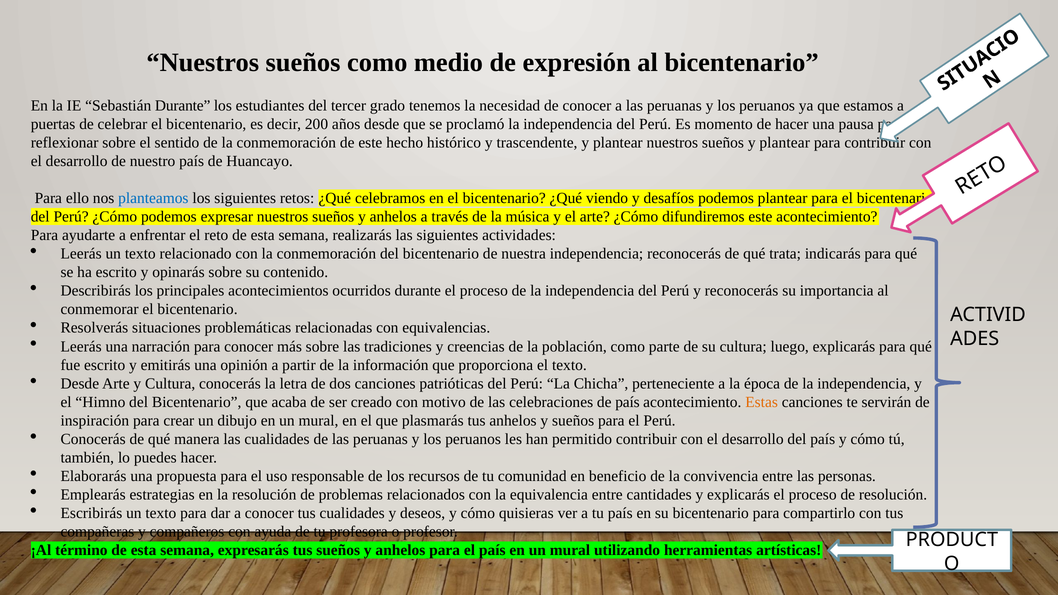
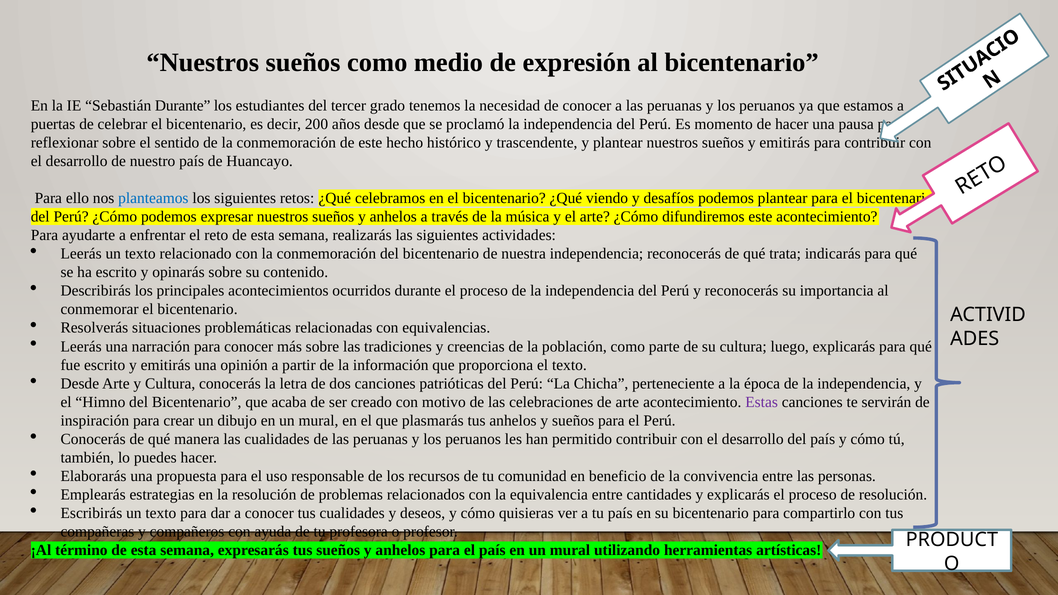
sueños y plantear: plantear -> emitirás
de país: país -> arte
Estas colour: orange -> purple
